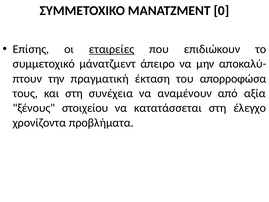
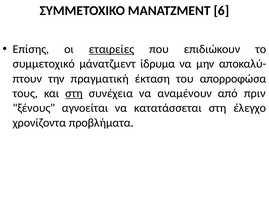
0: 0 -> 6
άπειρο: άπειρο -> ίδρυμα
στη at (74, 93) underline: none -> present
αξία: αξία -> πριν
στοιχείου: στοιχείου -> αγνοείται
